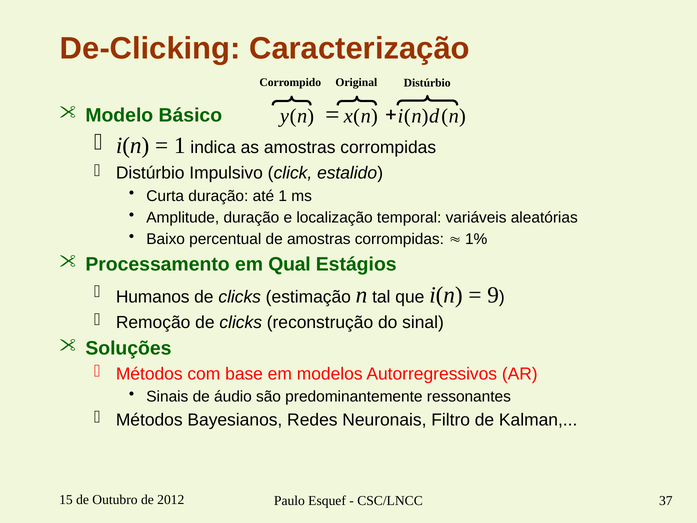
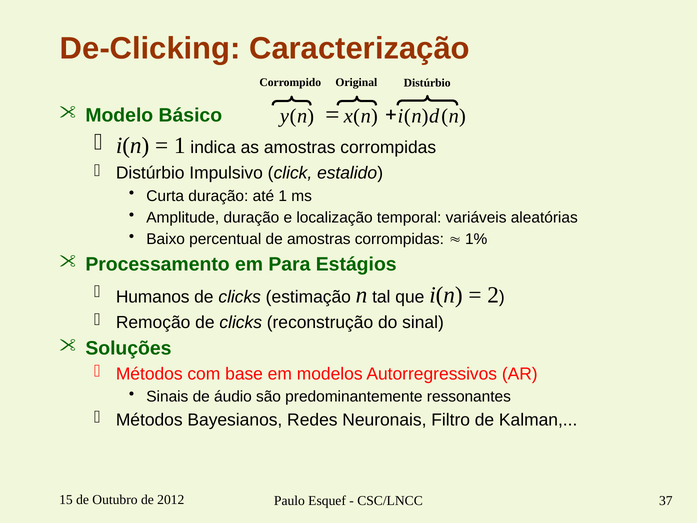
Qual: Qual -> Para
9: 9 -> 2
